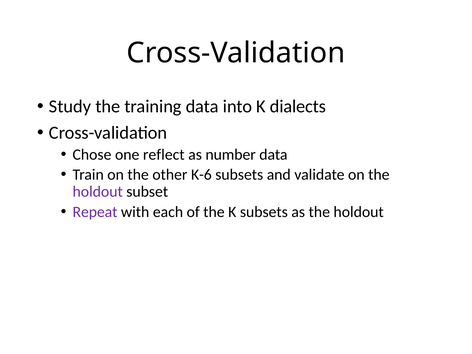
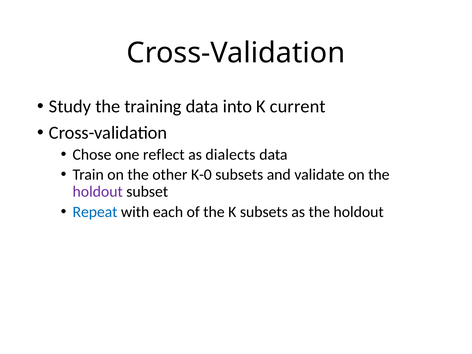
dialects: dialects -> current
number: number -> dialects
K-6: K-6 -> K-0
Repeat colour: purple -> blue
